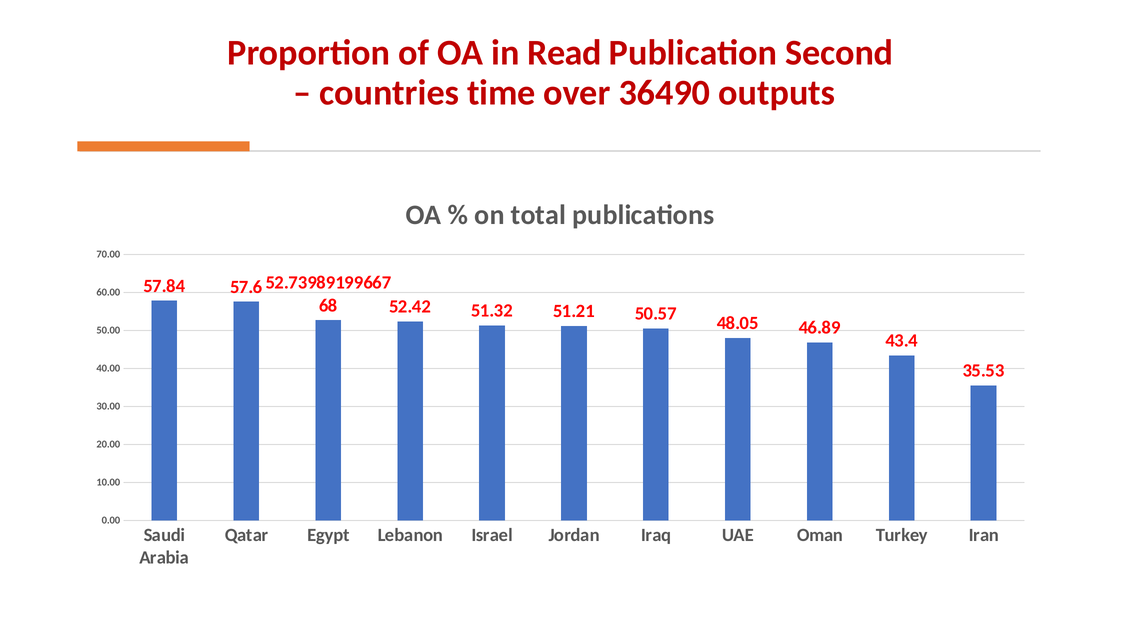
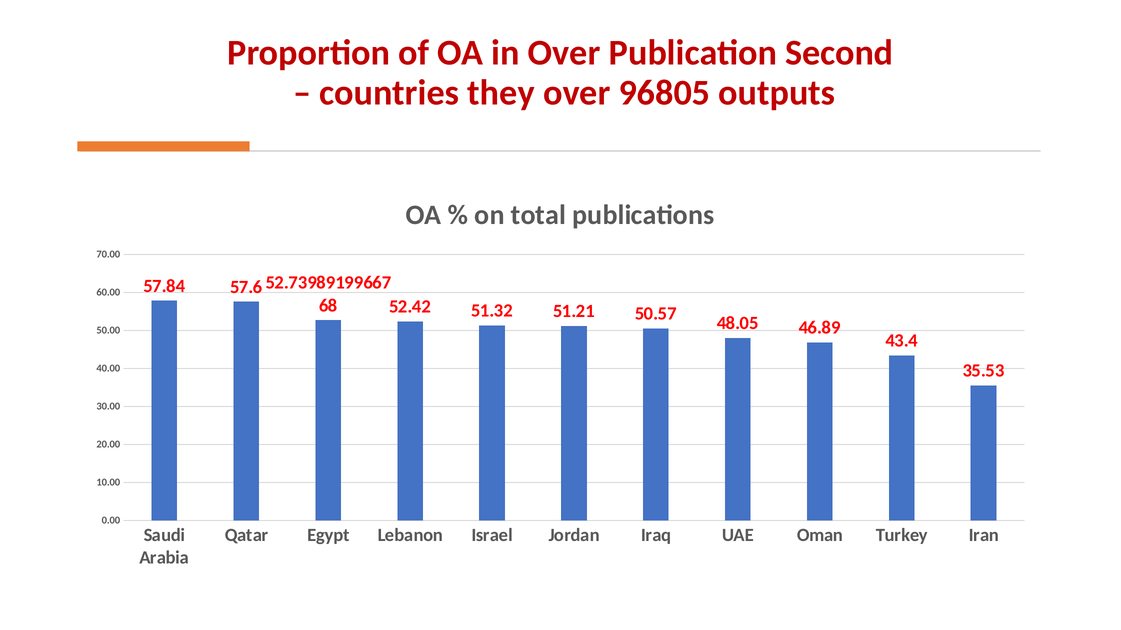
in Read: Read -> Over
time: time -> they
36490: 36490 -> 96805
